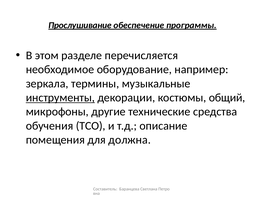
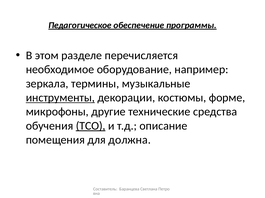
Прослушивание: Прослушивание -> Педагогическое
общий: общий -> форме
ТСО underline: none -> present
